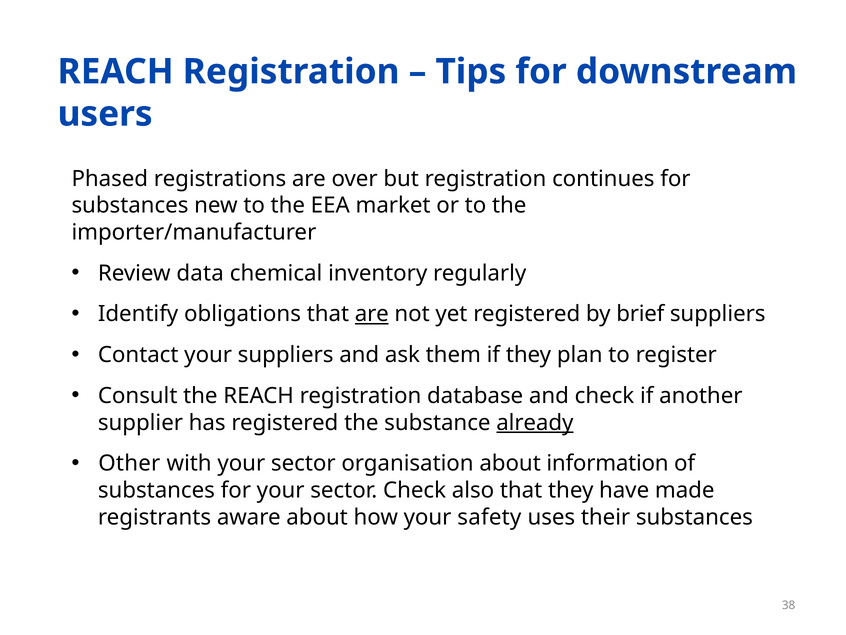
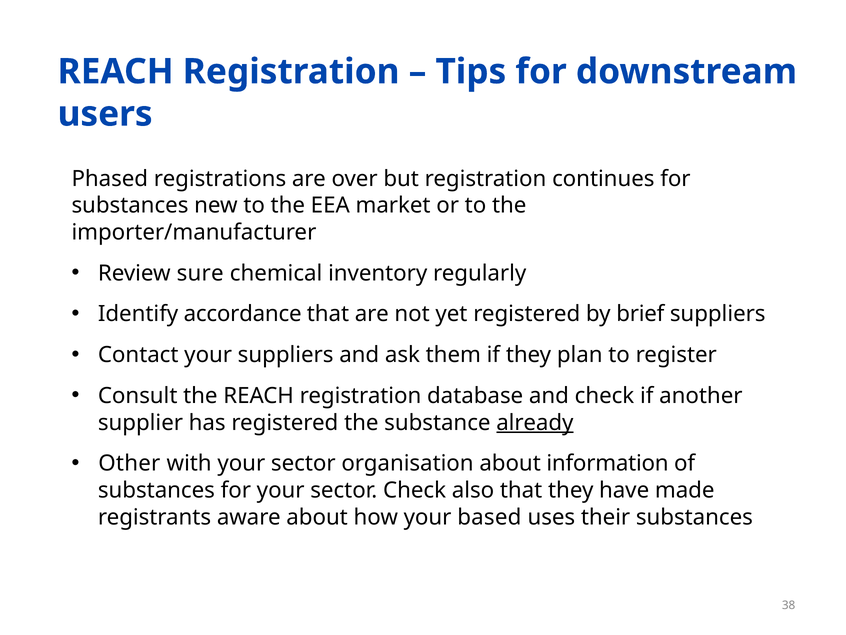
data: data -> sure
obligations: obligations -> accordance
are at (372, 314) underline: present -> none
safety: safety -> based
